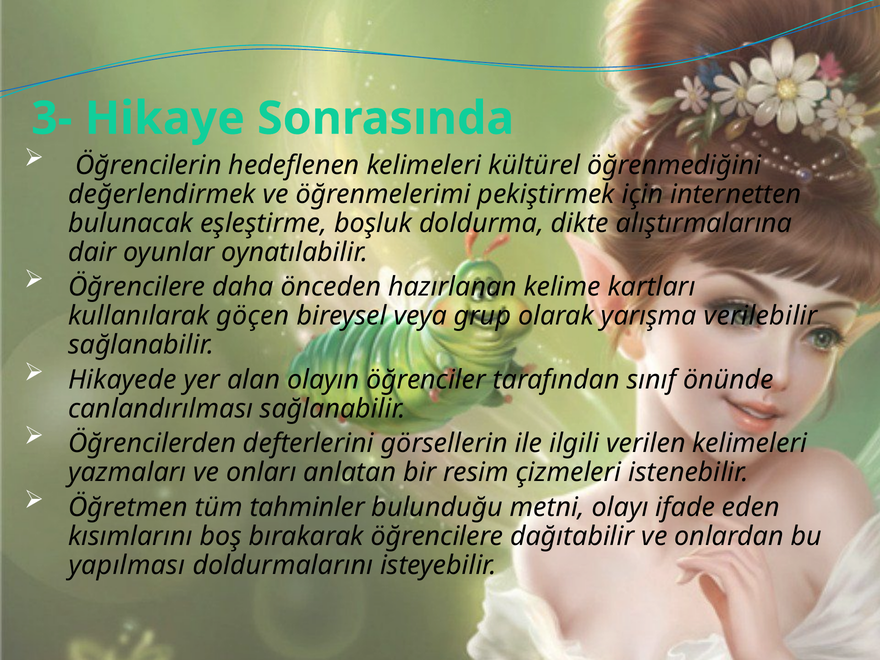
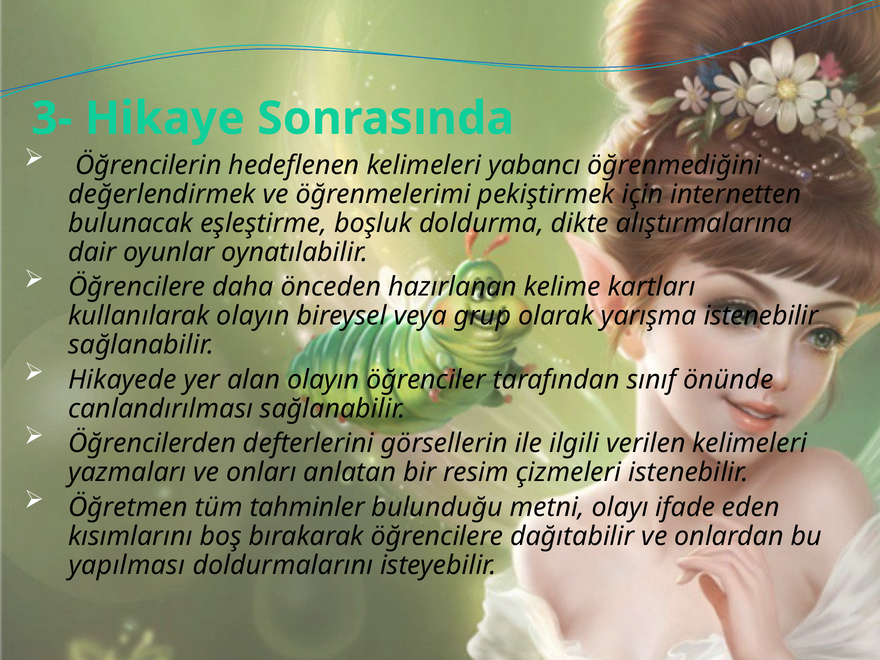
kültürel: kültürel -> yabancı
kullanılarak göçen: göçen -> olayın
yarışma verilebilir: verilebilir -> istenebilir
